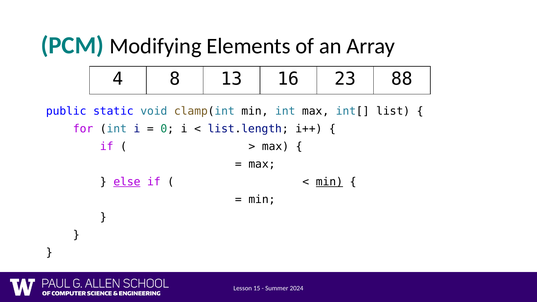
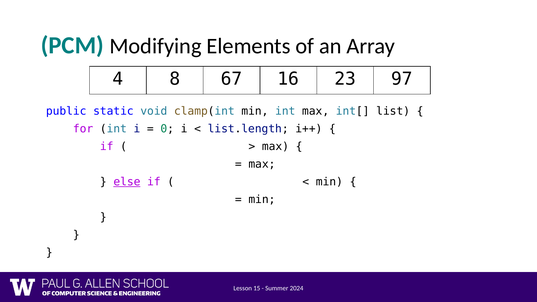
13: 13 -> 67
88: 88 -> 97
min at (329, 182) underline: present -> none
